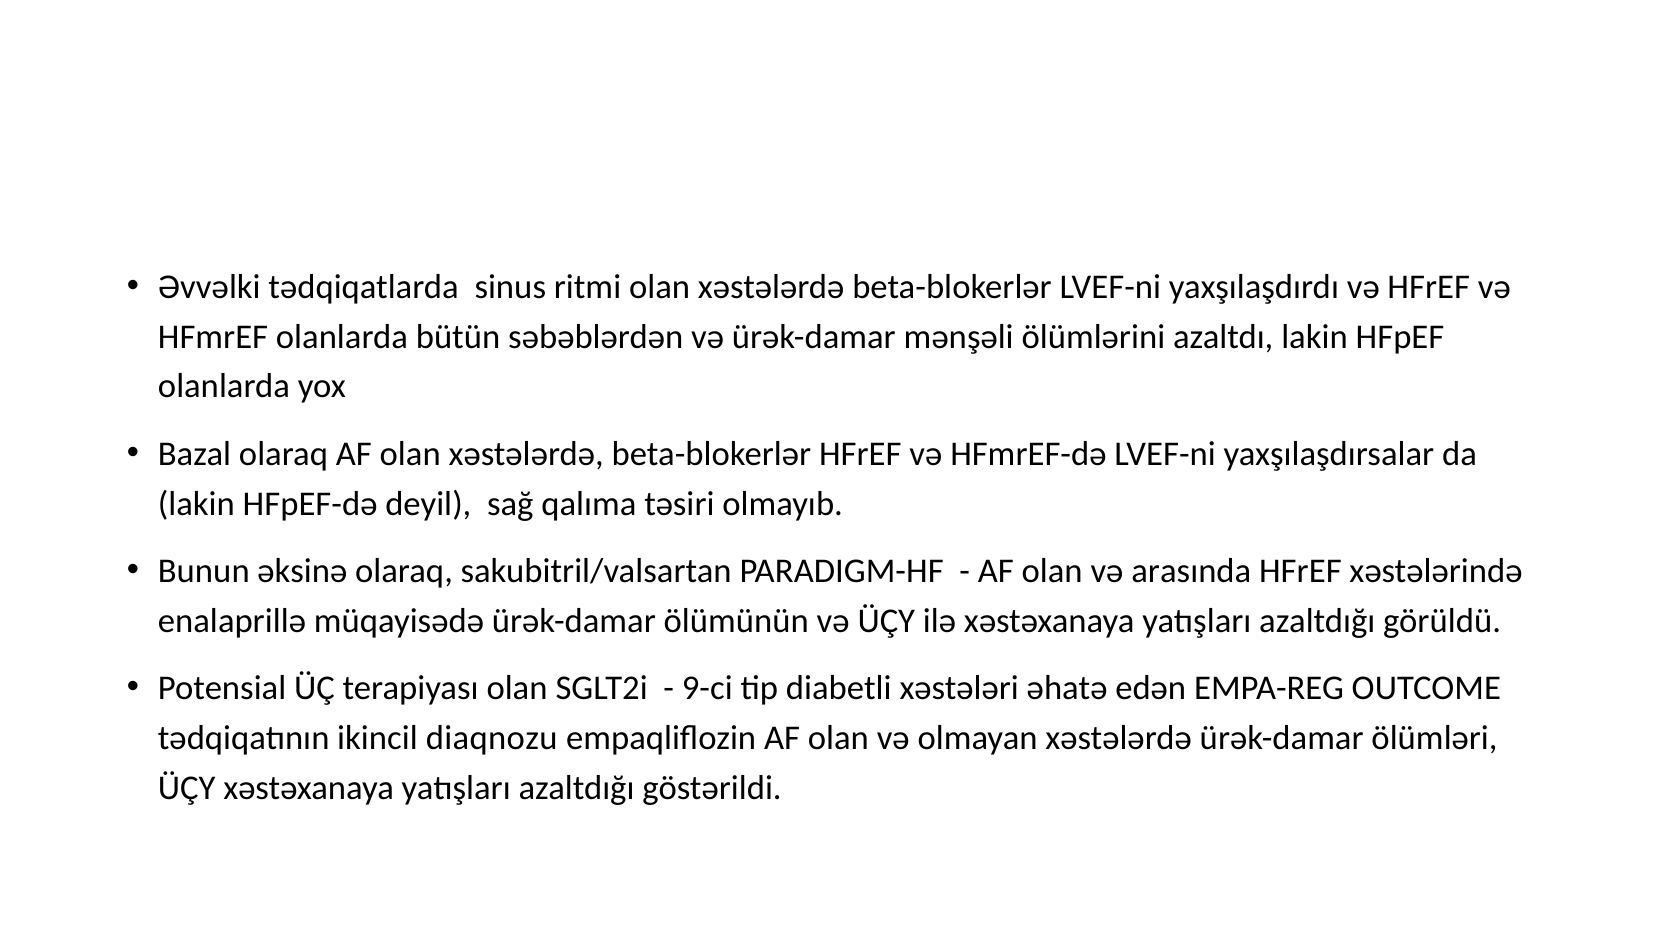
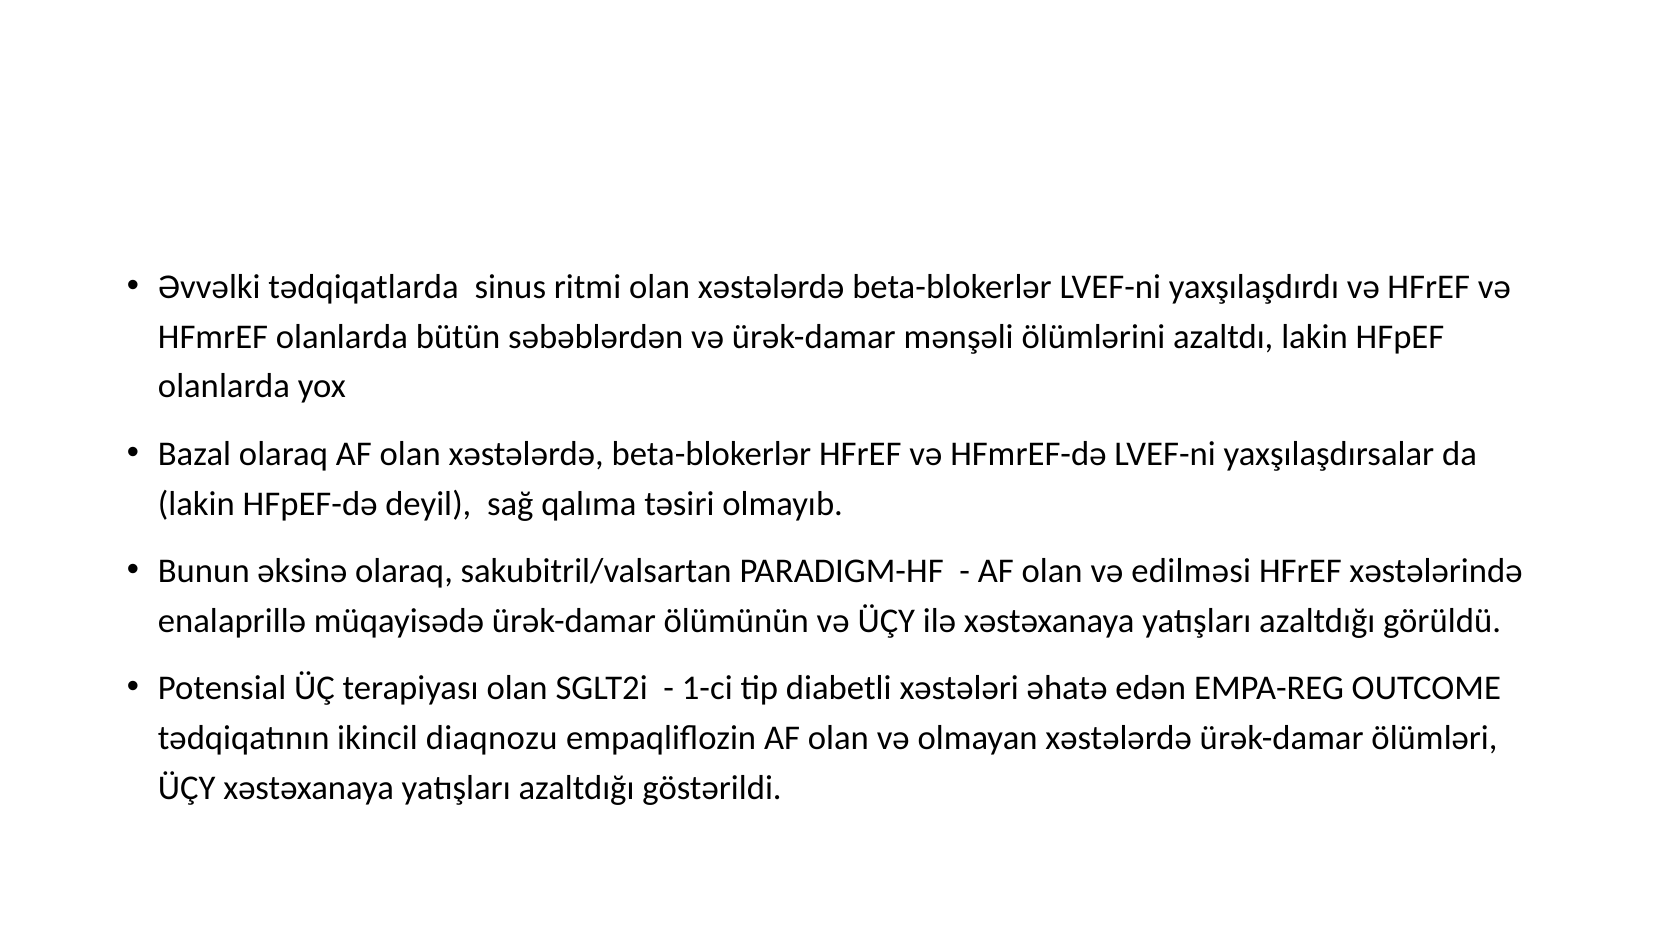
arasında: arasında -> edilməsi
9-ci: 9-ci -> 1-ci
